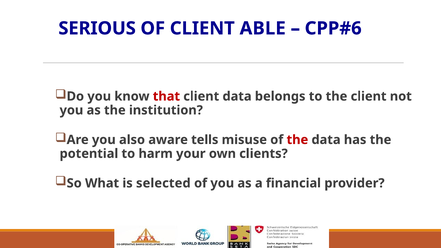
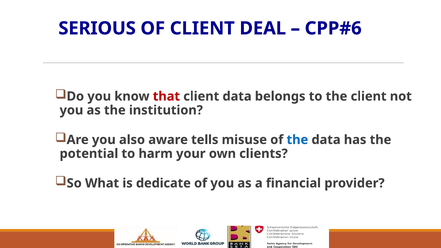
ABLE: ABLE -> DEAL
the at (297, 140) colour: red -> blue
selected: selected -> dedicate
